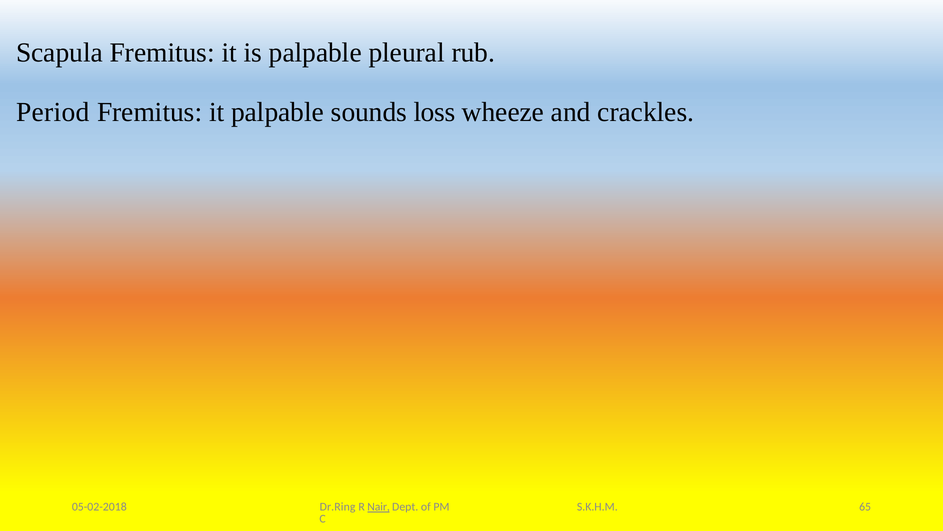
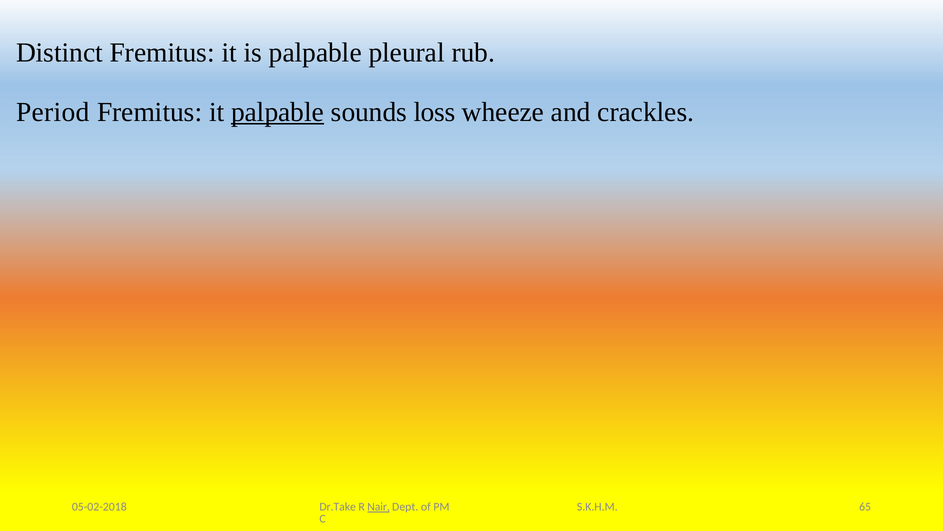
Scapula: Scapula -> Distinct
palpable at (277, 112) underline: none -> present
Dr.Ring: Dr.Ring -> Dr.Take
